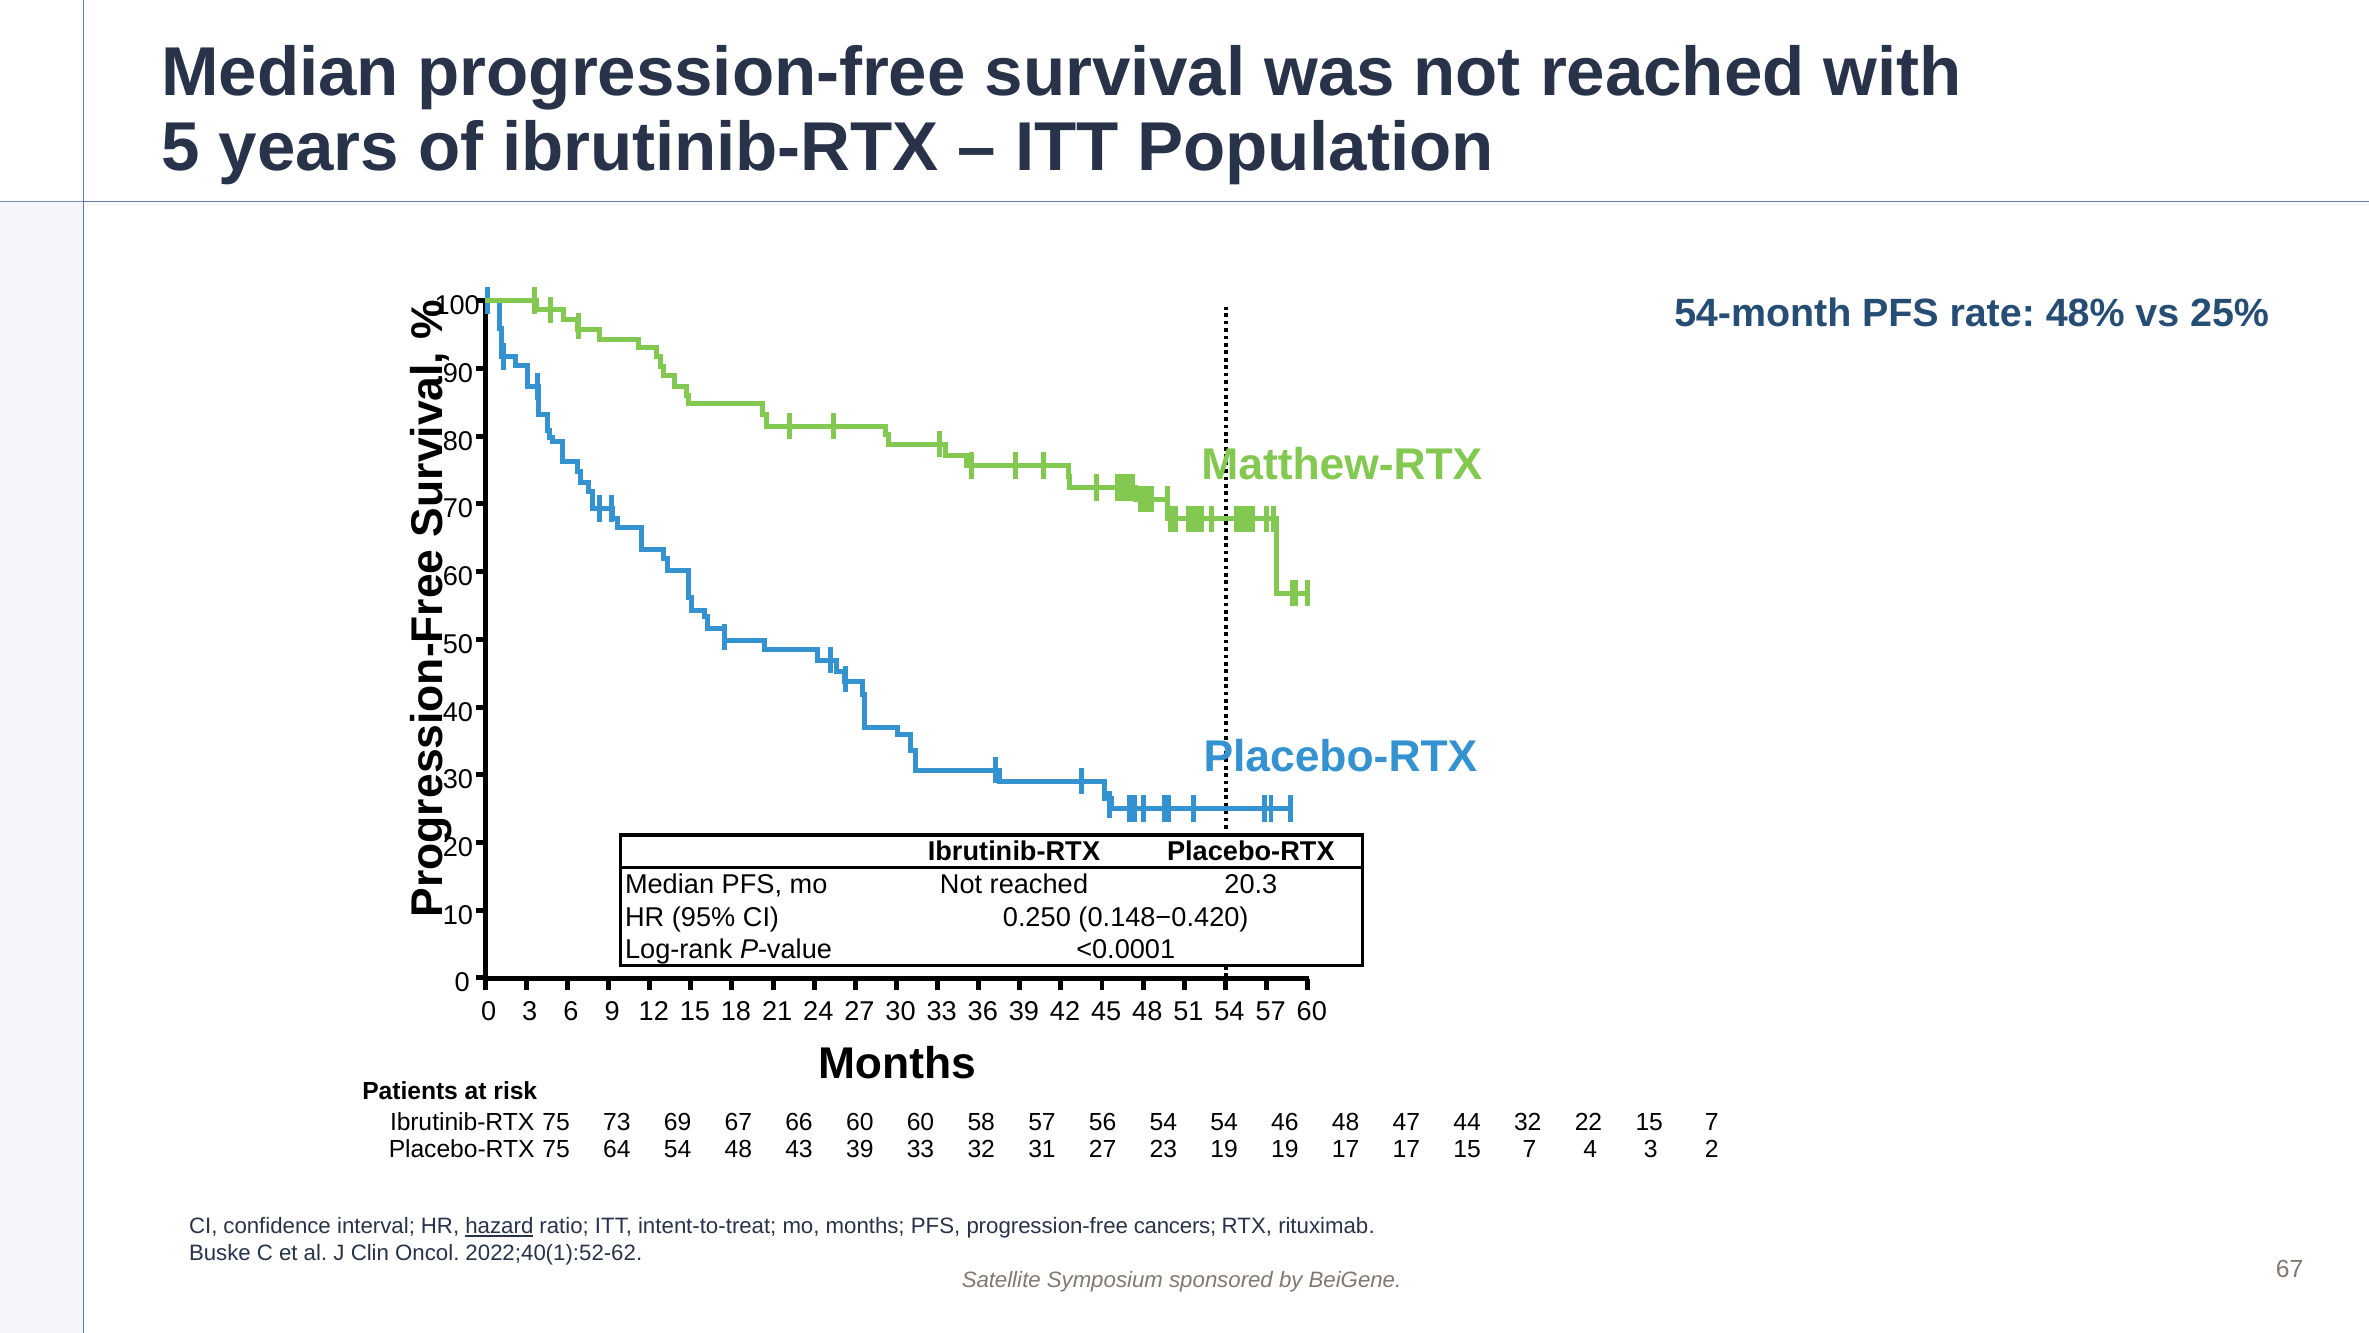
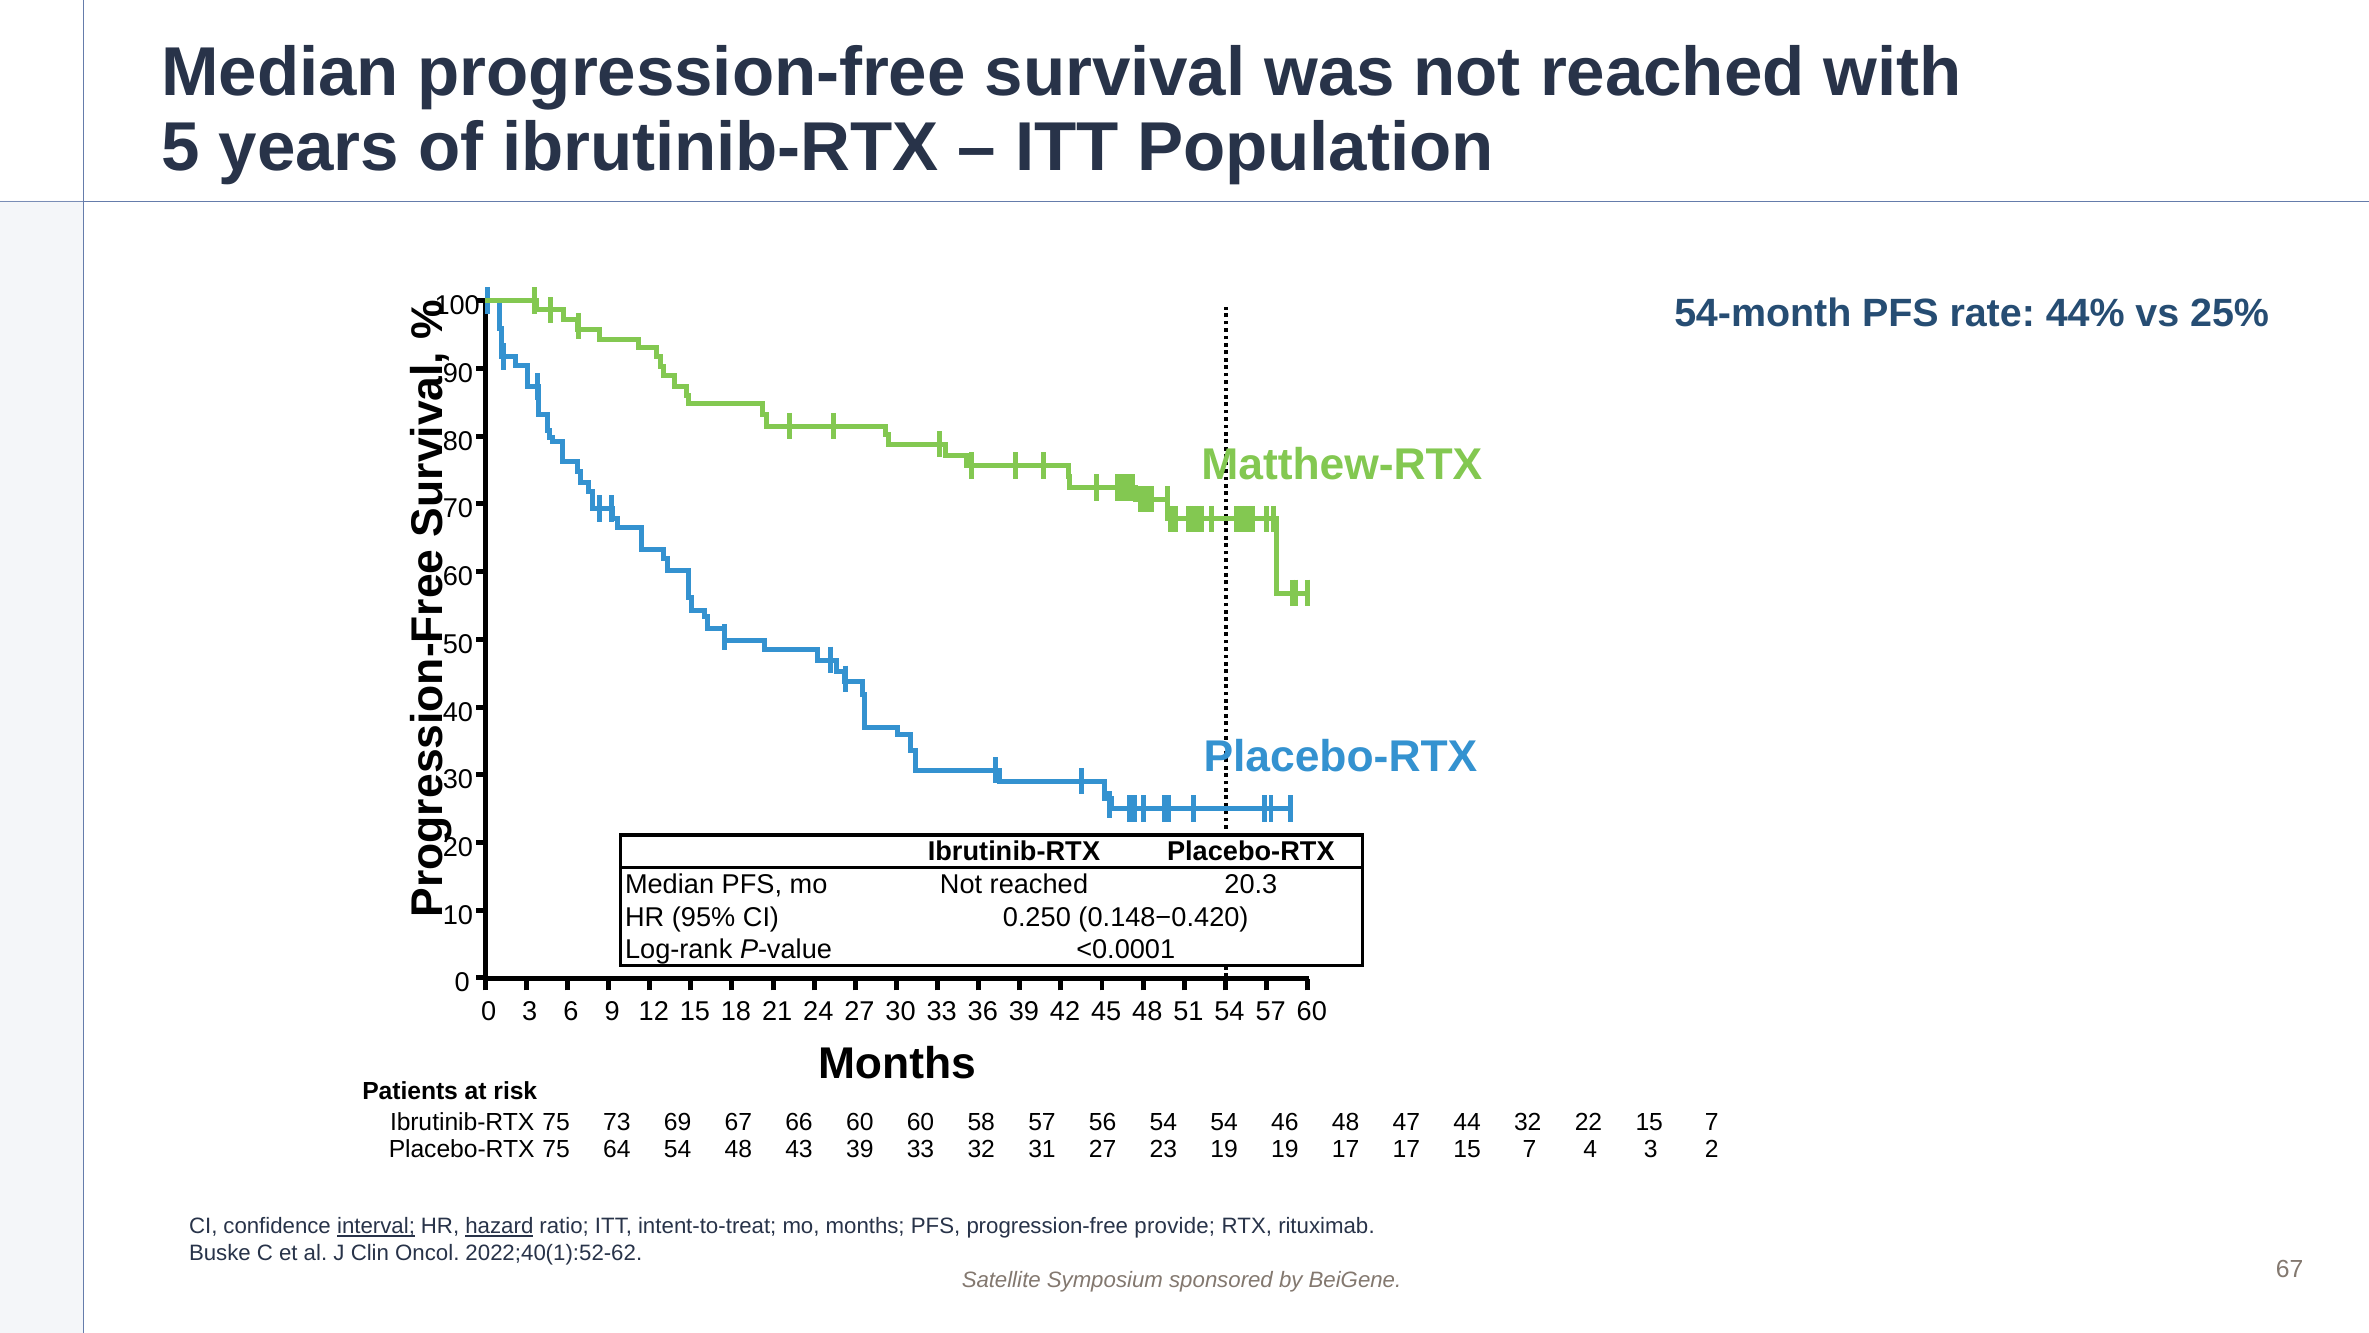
48%: 48% -> 44%
interval underline: none -> present
cancers: cancers -> provide
